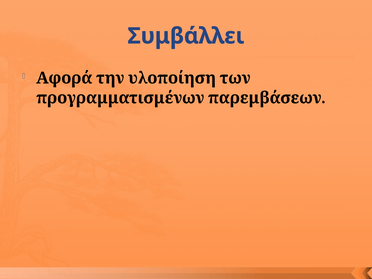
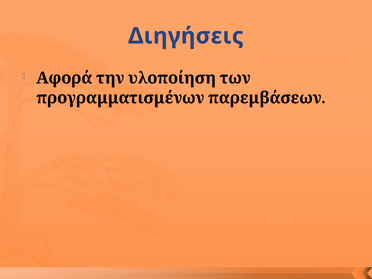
Συμβάλλει: Συμβάλλει -> Διηγήσεις
